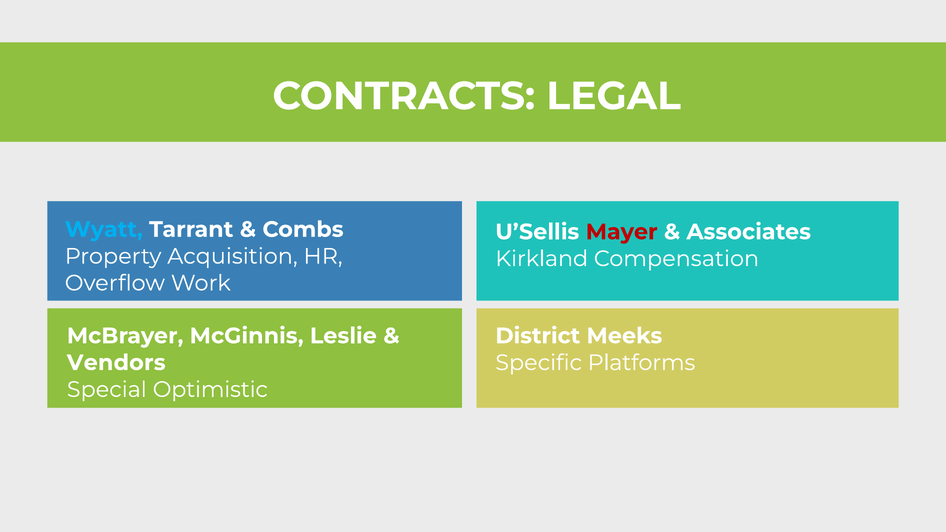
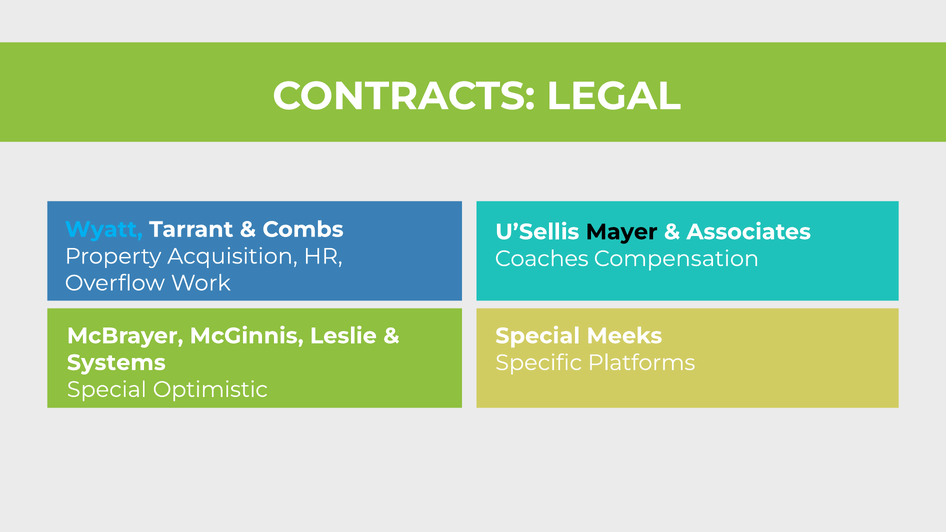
Mayer colour: red -> black
Kirkland: Kirkland -> Coaches
District at (538, 336): District -> Special
Vendors: Vendors -> Systems
